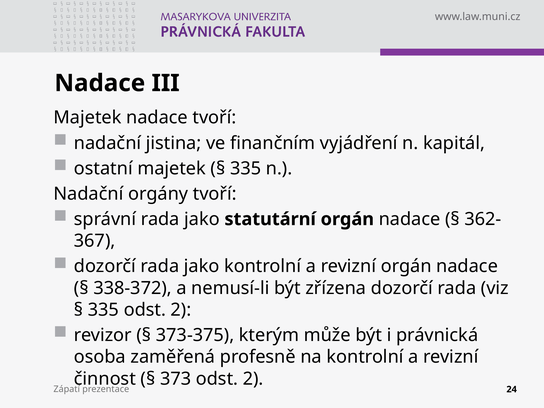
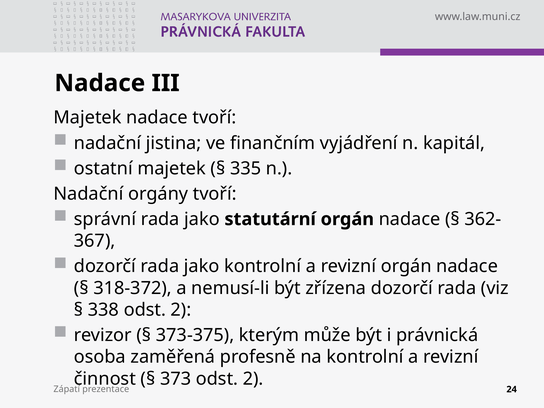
338-372: 338-372 -> 318-372
335 at (103, 310): 335 -> 338
